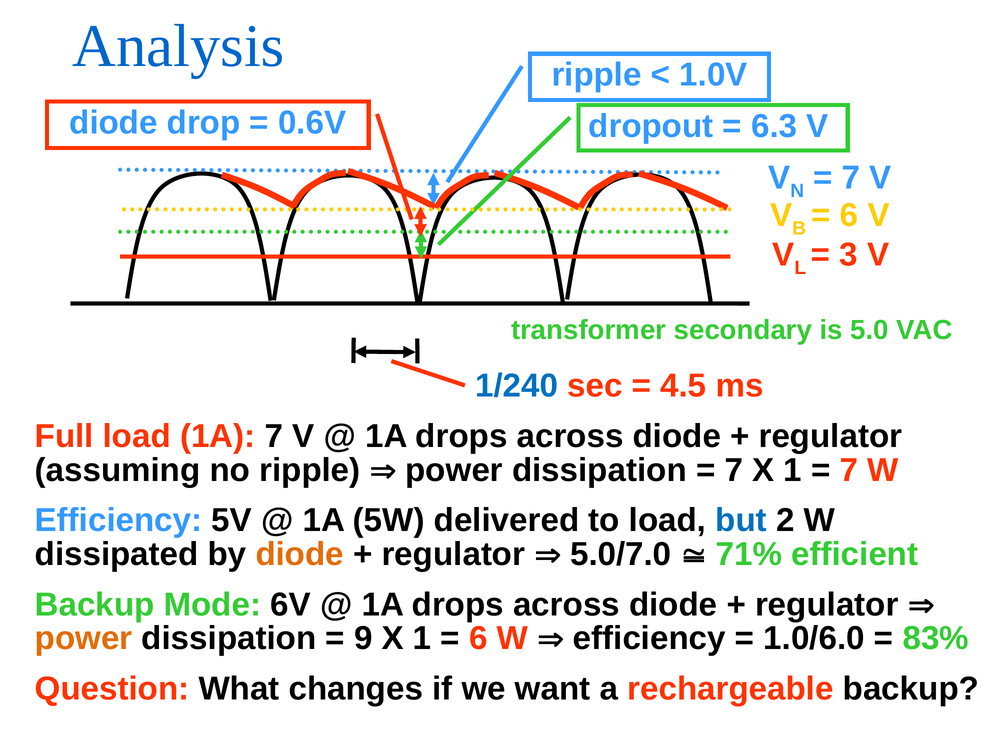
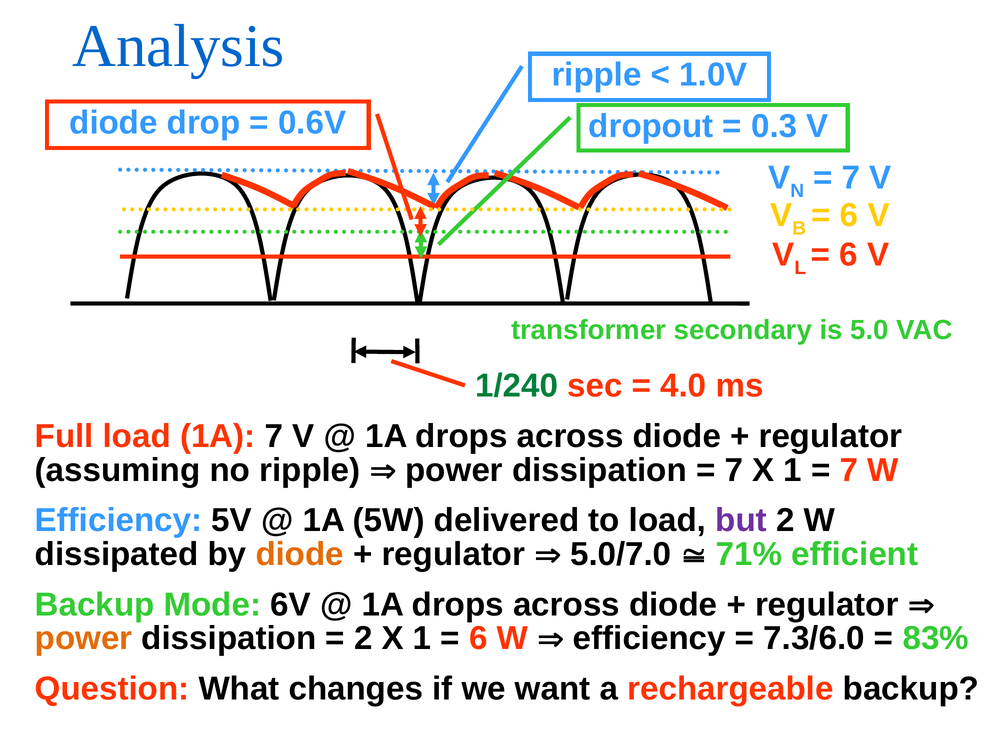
6.3: 6.3 -> 0.3
3 at (849, 255): 3 -> 6
1/240 colour: blue -> green
4.5: 4.5 -> 4.0
but colour: blue -> purple
9 at (363, 639): 9 -> 2
1.0/6.0: 1.0/6.0 -> 7.3/6.0
